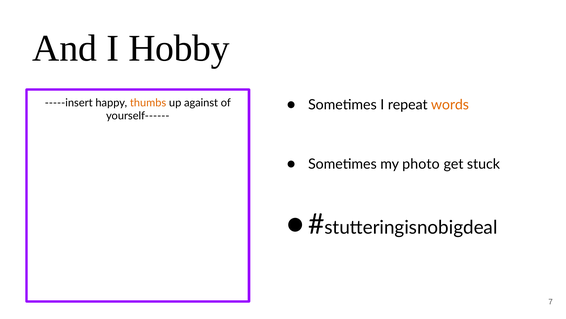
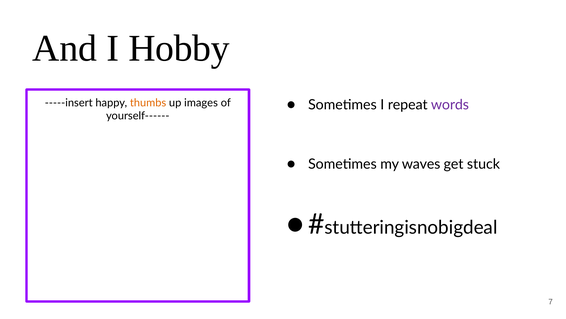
against: against -> images
words colour: orange -> purple
photo: photo -> waves
